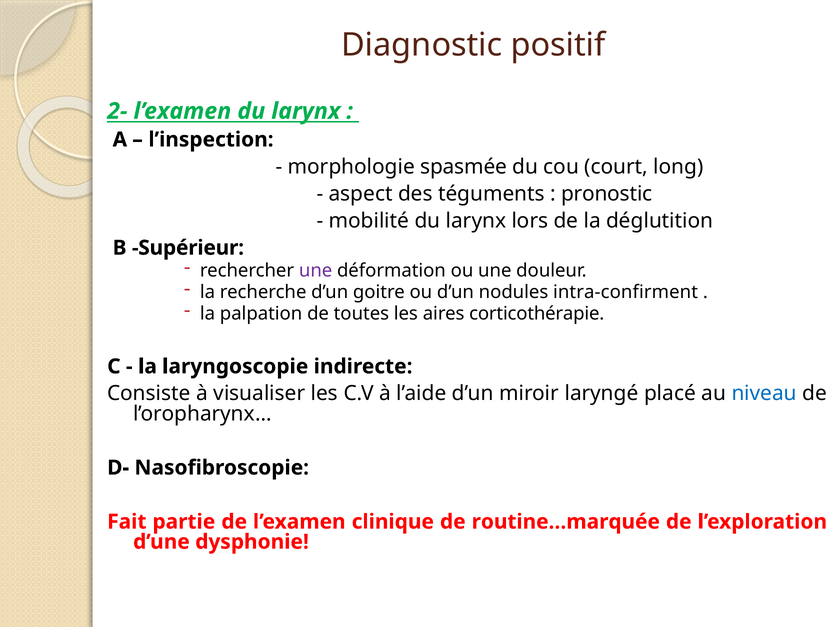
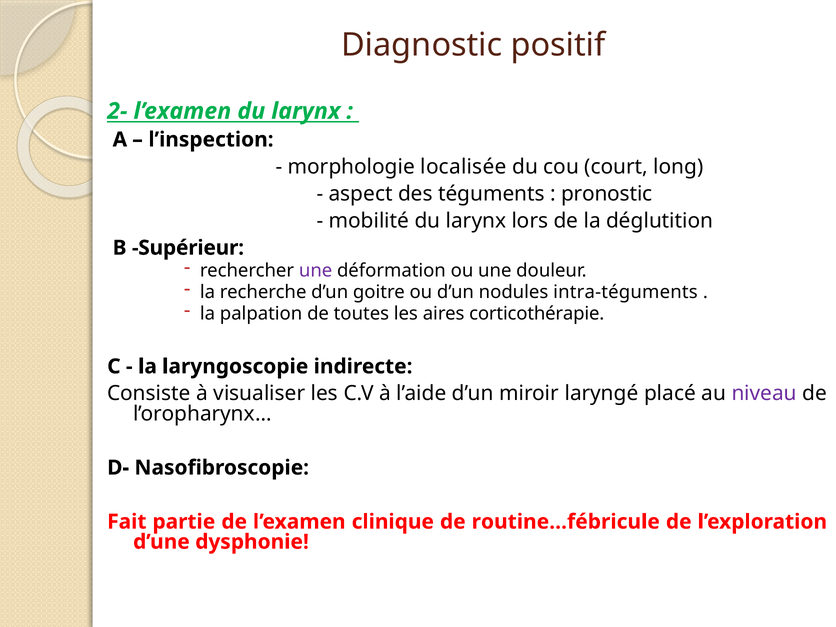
spasmée: spasmée -> localisée
intra-confirment: intra-confirment -> intra-téguments
niveau colour: blue -> purple
routine…marquée: routine…marquée -> routine…fébricule
